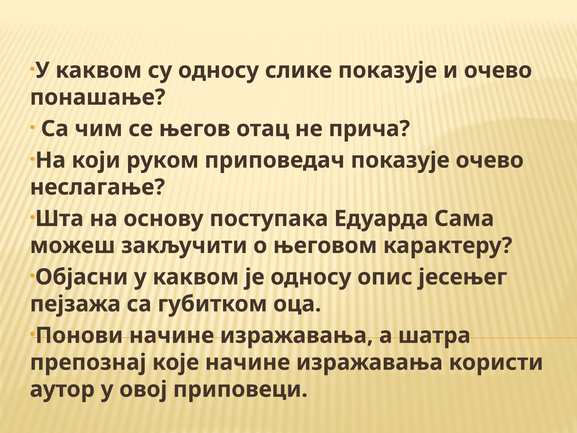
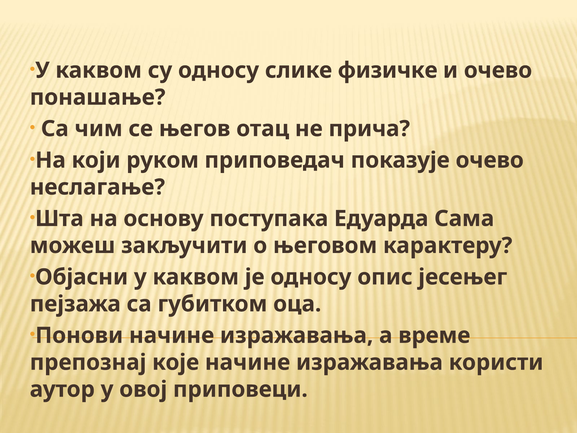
слике показује: показује -> физичке
шатра: шатра -> време
